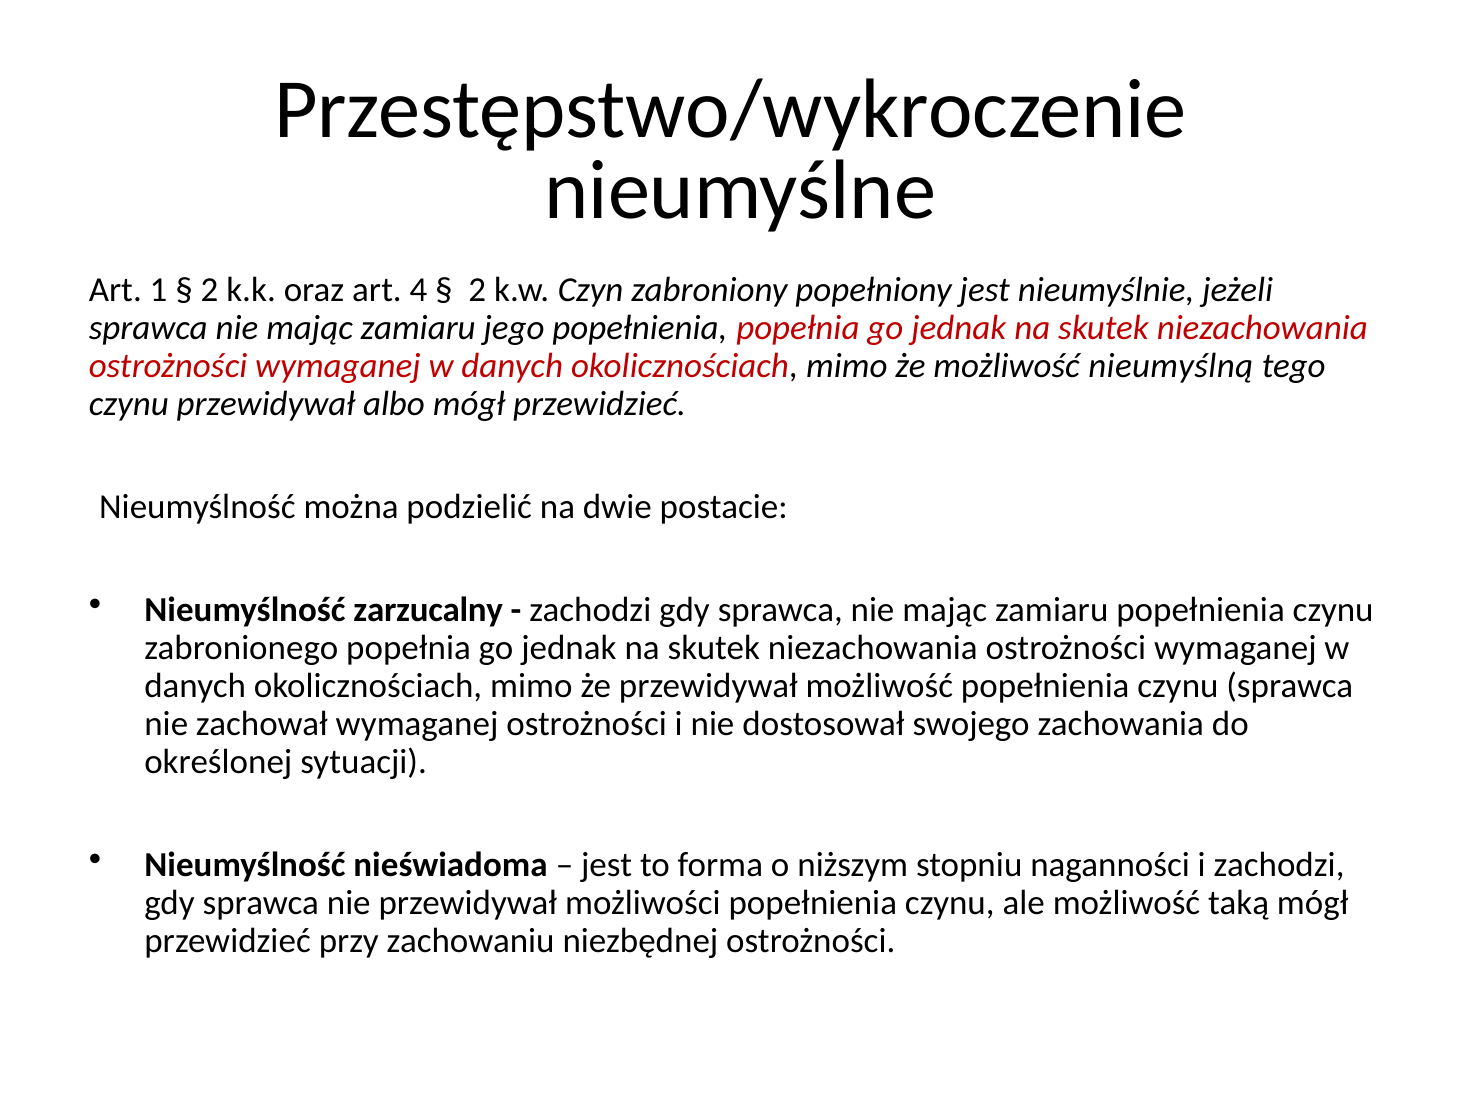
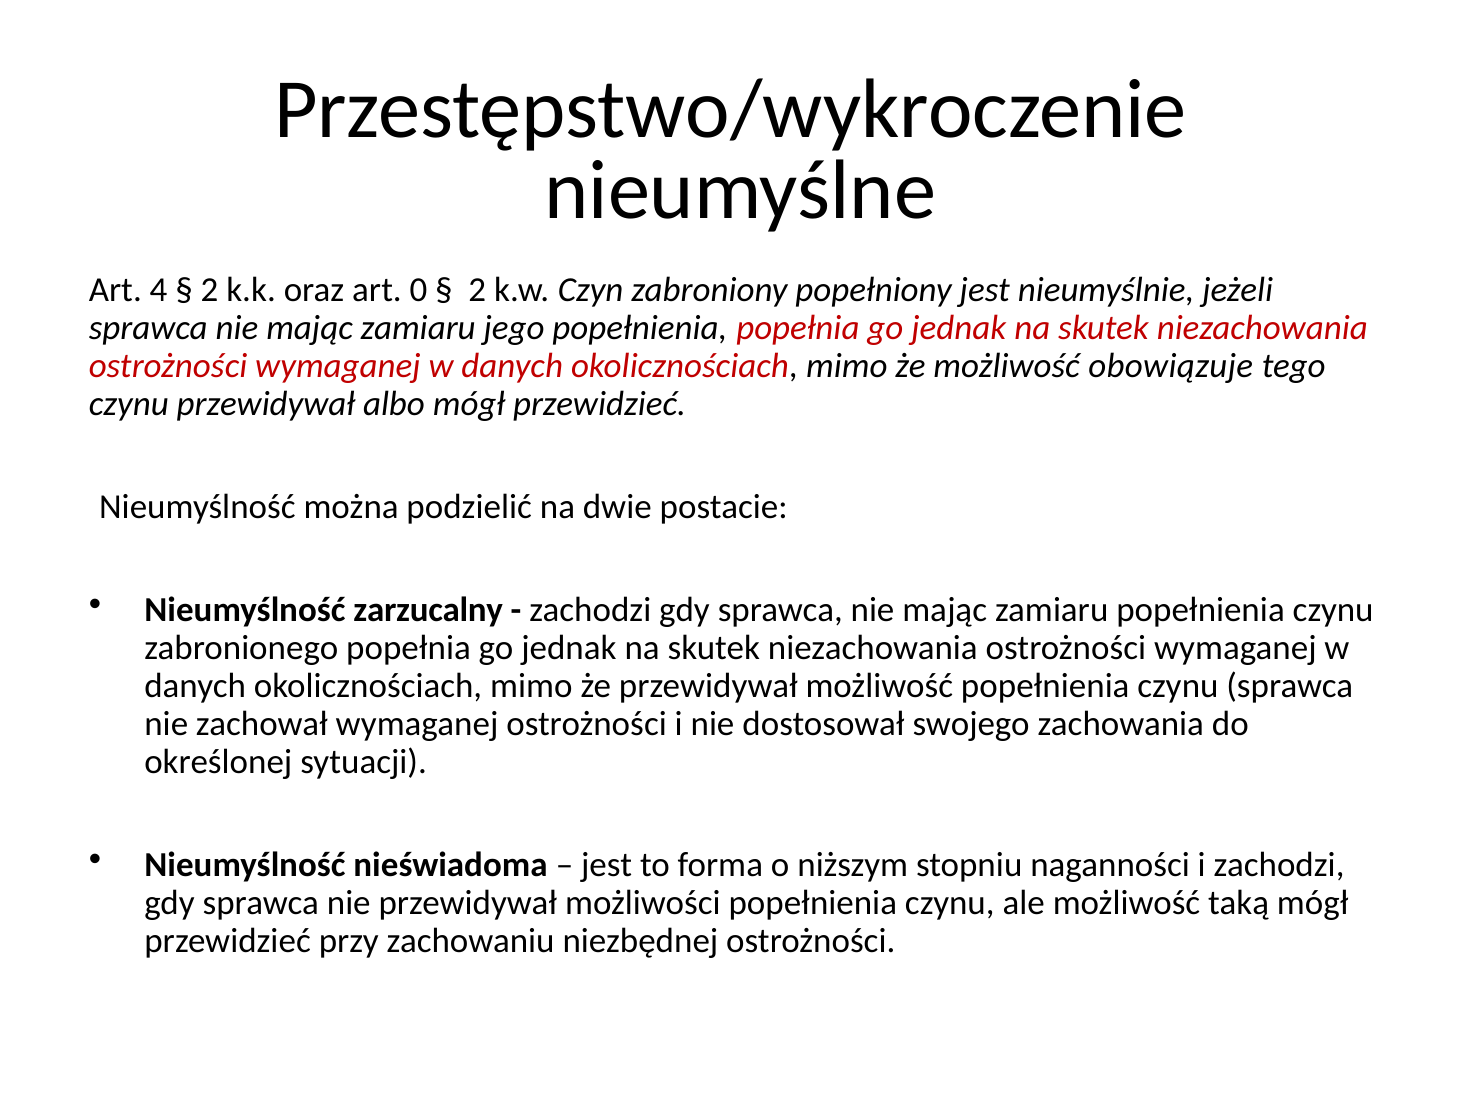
1: 1 -> 4
4: 4 -> 0
nieumyślną: nieumyślną -> obowiązuje
